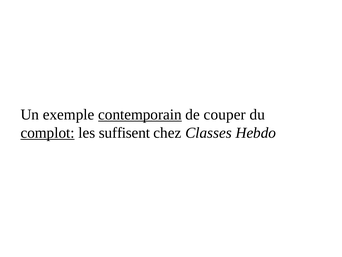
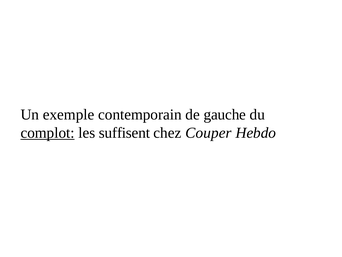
contemporain underline: present -> none
couper: couper -> gauche
Classes: Classes -> Couper
